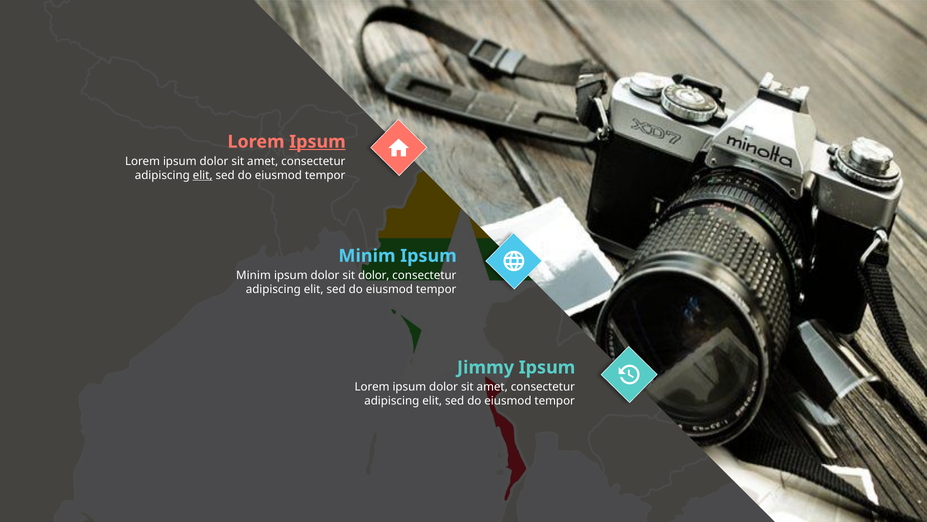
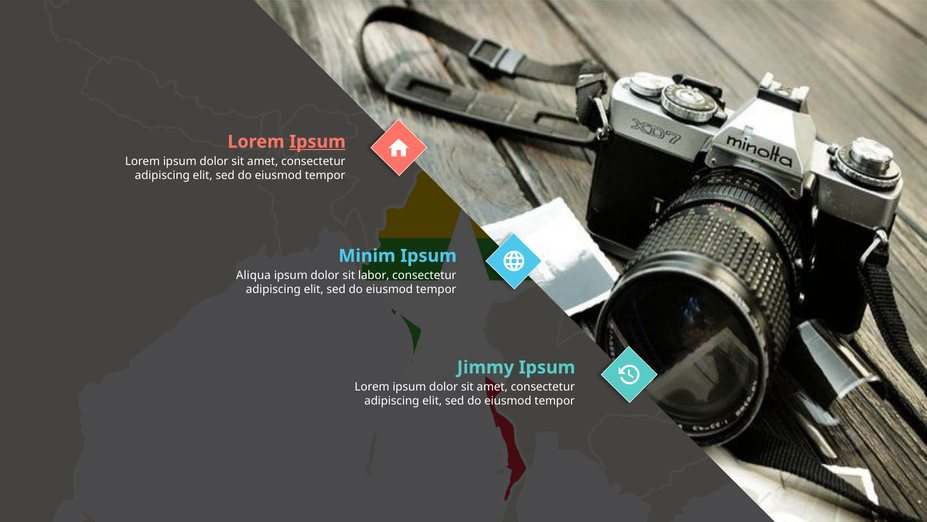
elit at (203, 175) underline: present -> none
Minim at (253, 275): Minim -> Aliqua
sit dolor: dolor -> labor
